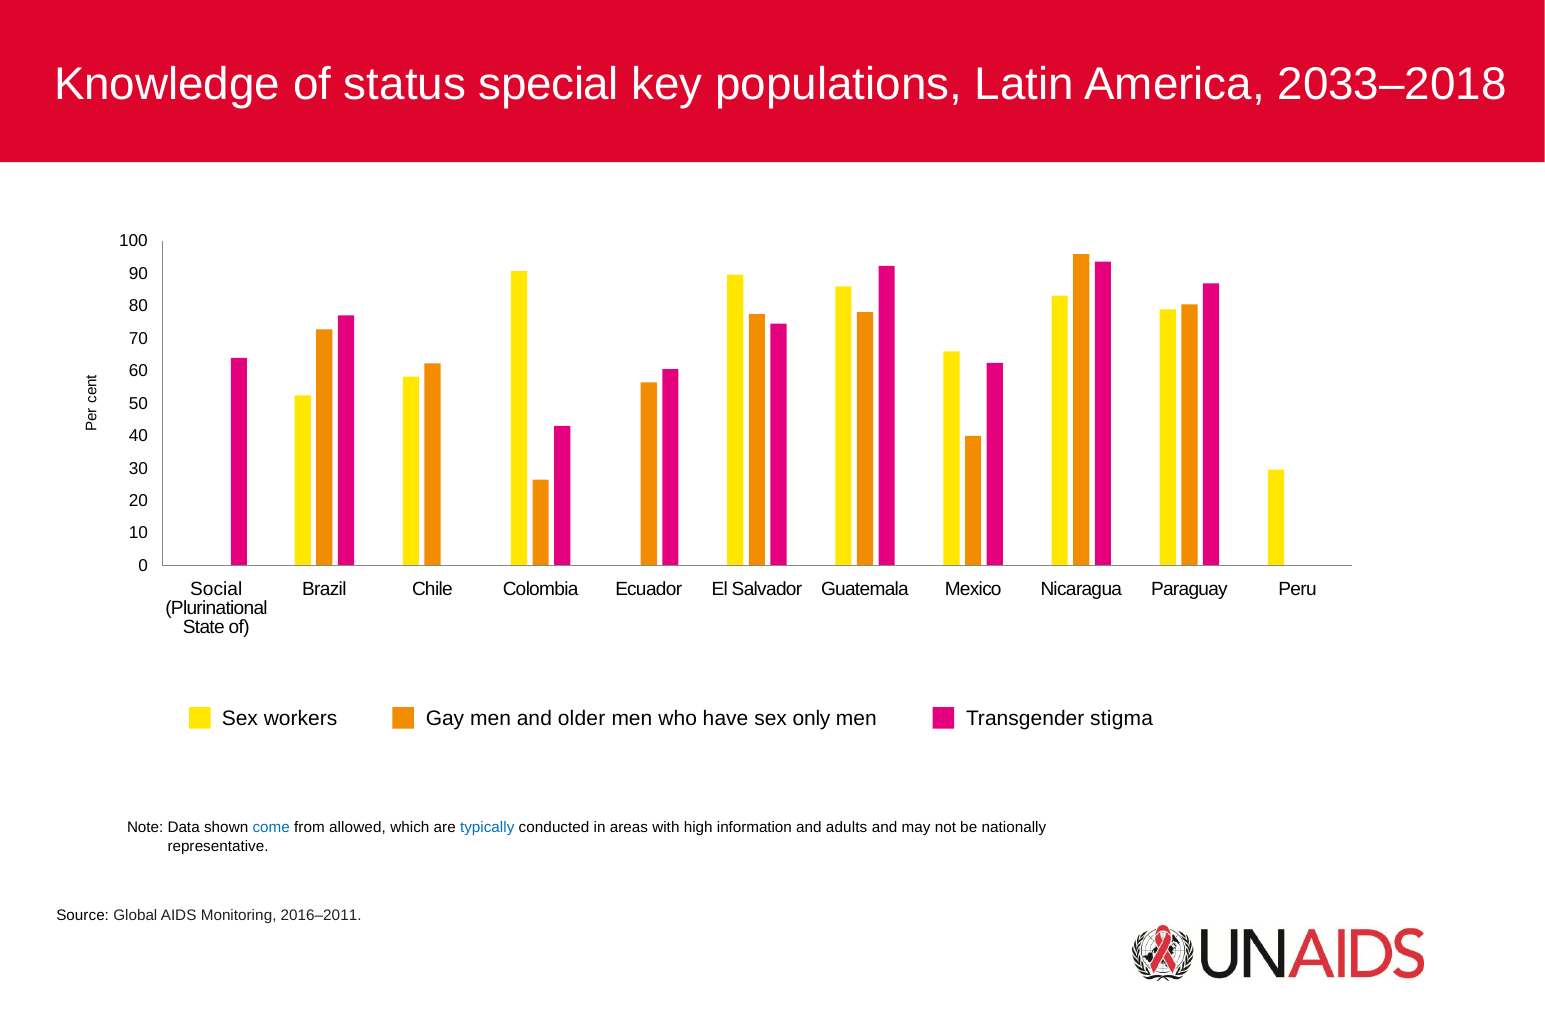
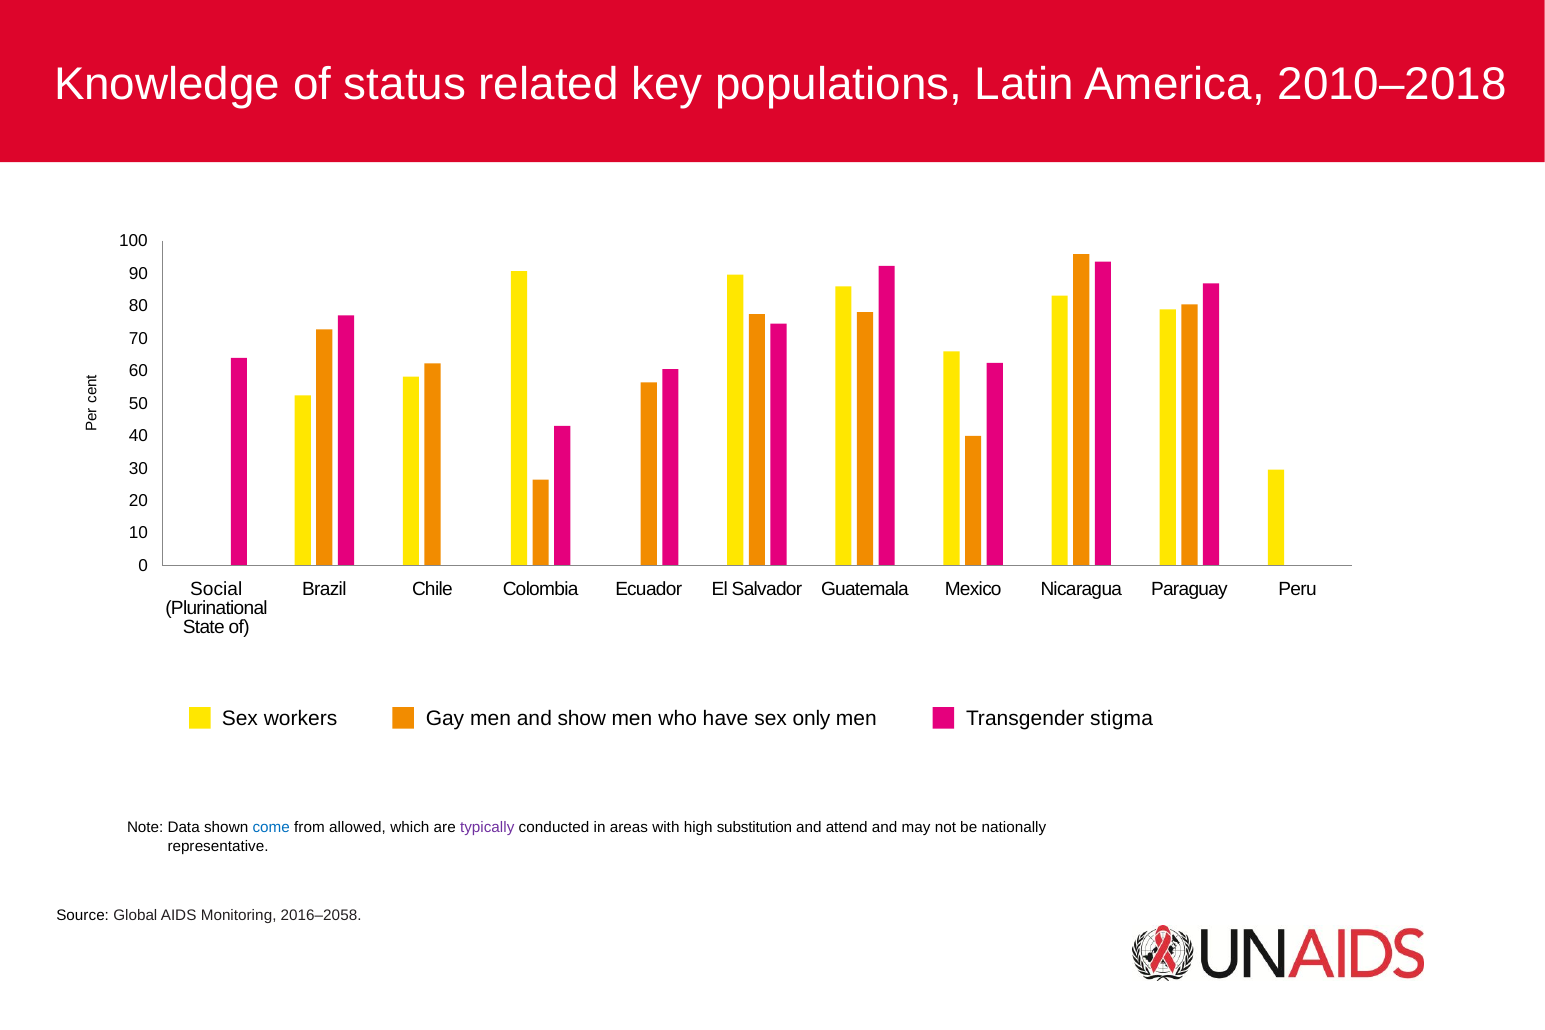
special: special -> related
2033–2018: 2033–2018 -> 2010–2018
older: older -> show
typically colour: blue -> purple
information: information -> substitution
adults: adults -> attend
2016–2011: 2016–2011 -> 2016–2058
